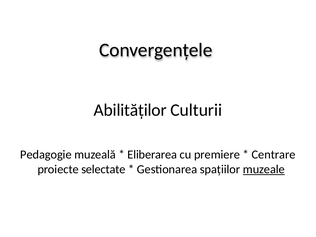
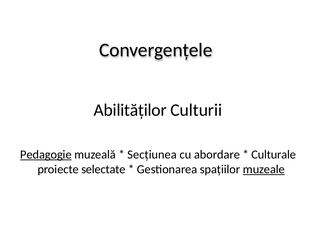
Pedagogie underline: none -> present
Eliberarea: Eliberarea -> Secțiunea
premiere: premiere -> abordare
Centrare: Centrare -> Culturale
